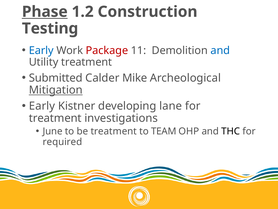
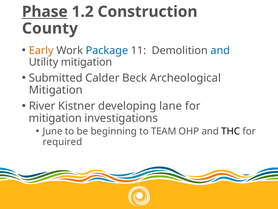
Testing: Testing -> County
Early at (41, 50) colour: blue -> orange
Package colour: red -> blue
Utility treatment: treatment -> mitigation
Mike: Mike -> Beck
Mitigation at (56, 90) underline: present -> none
Early at (42, 106): Early -> River
treatment at (55, 118): treatment -> mitigation
be treatment: treatment -> beginning
